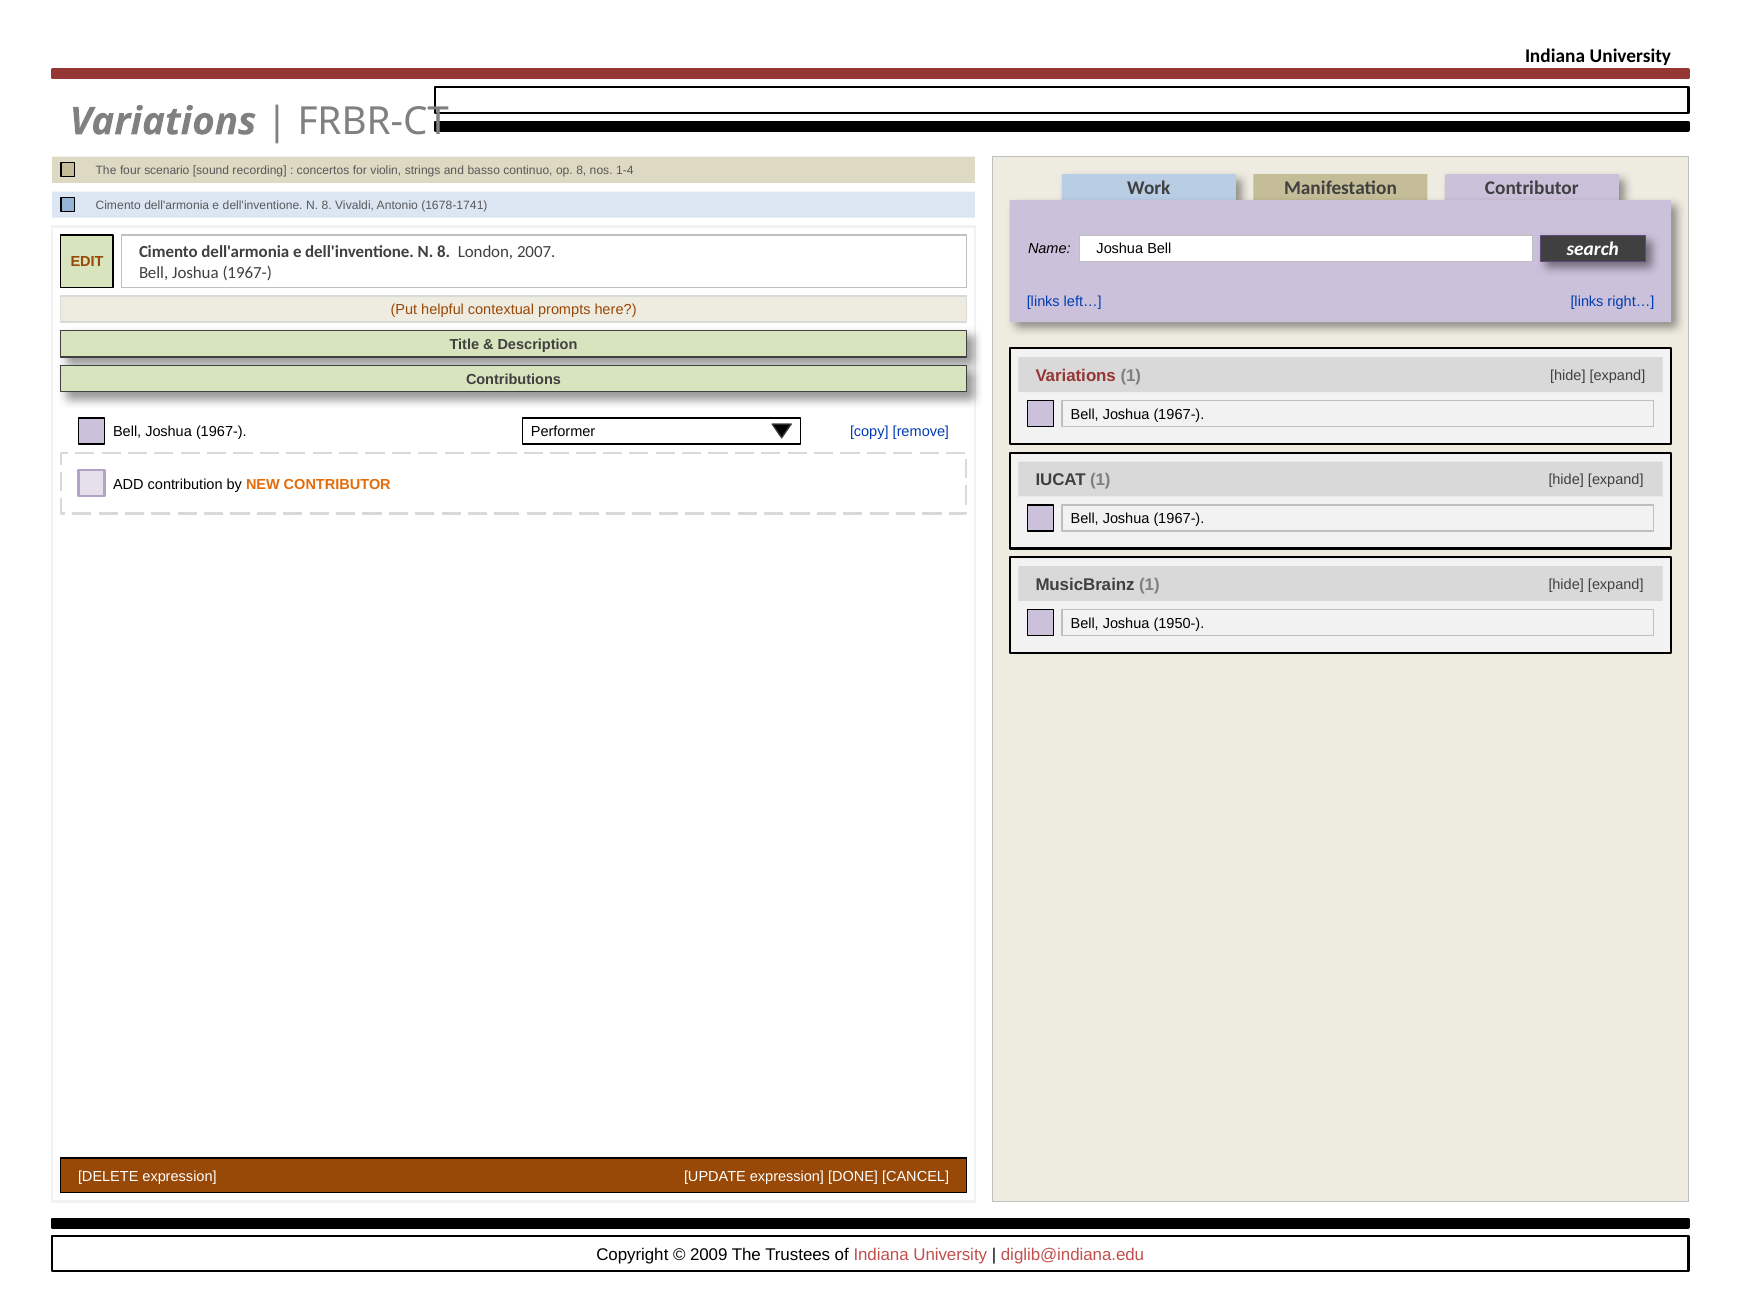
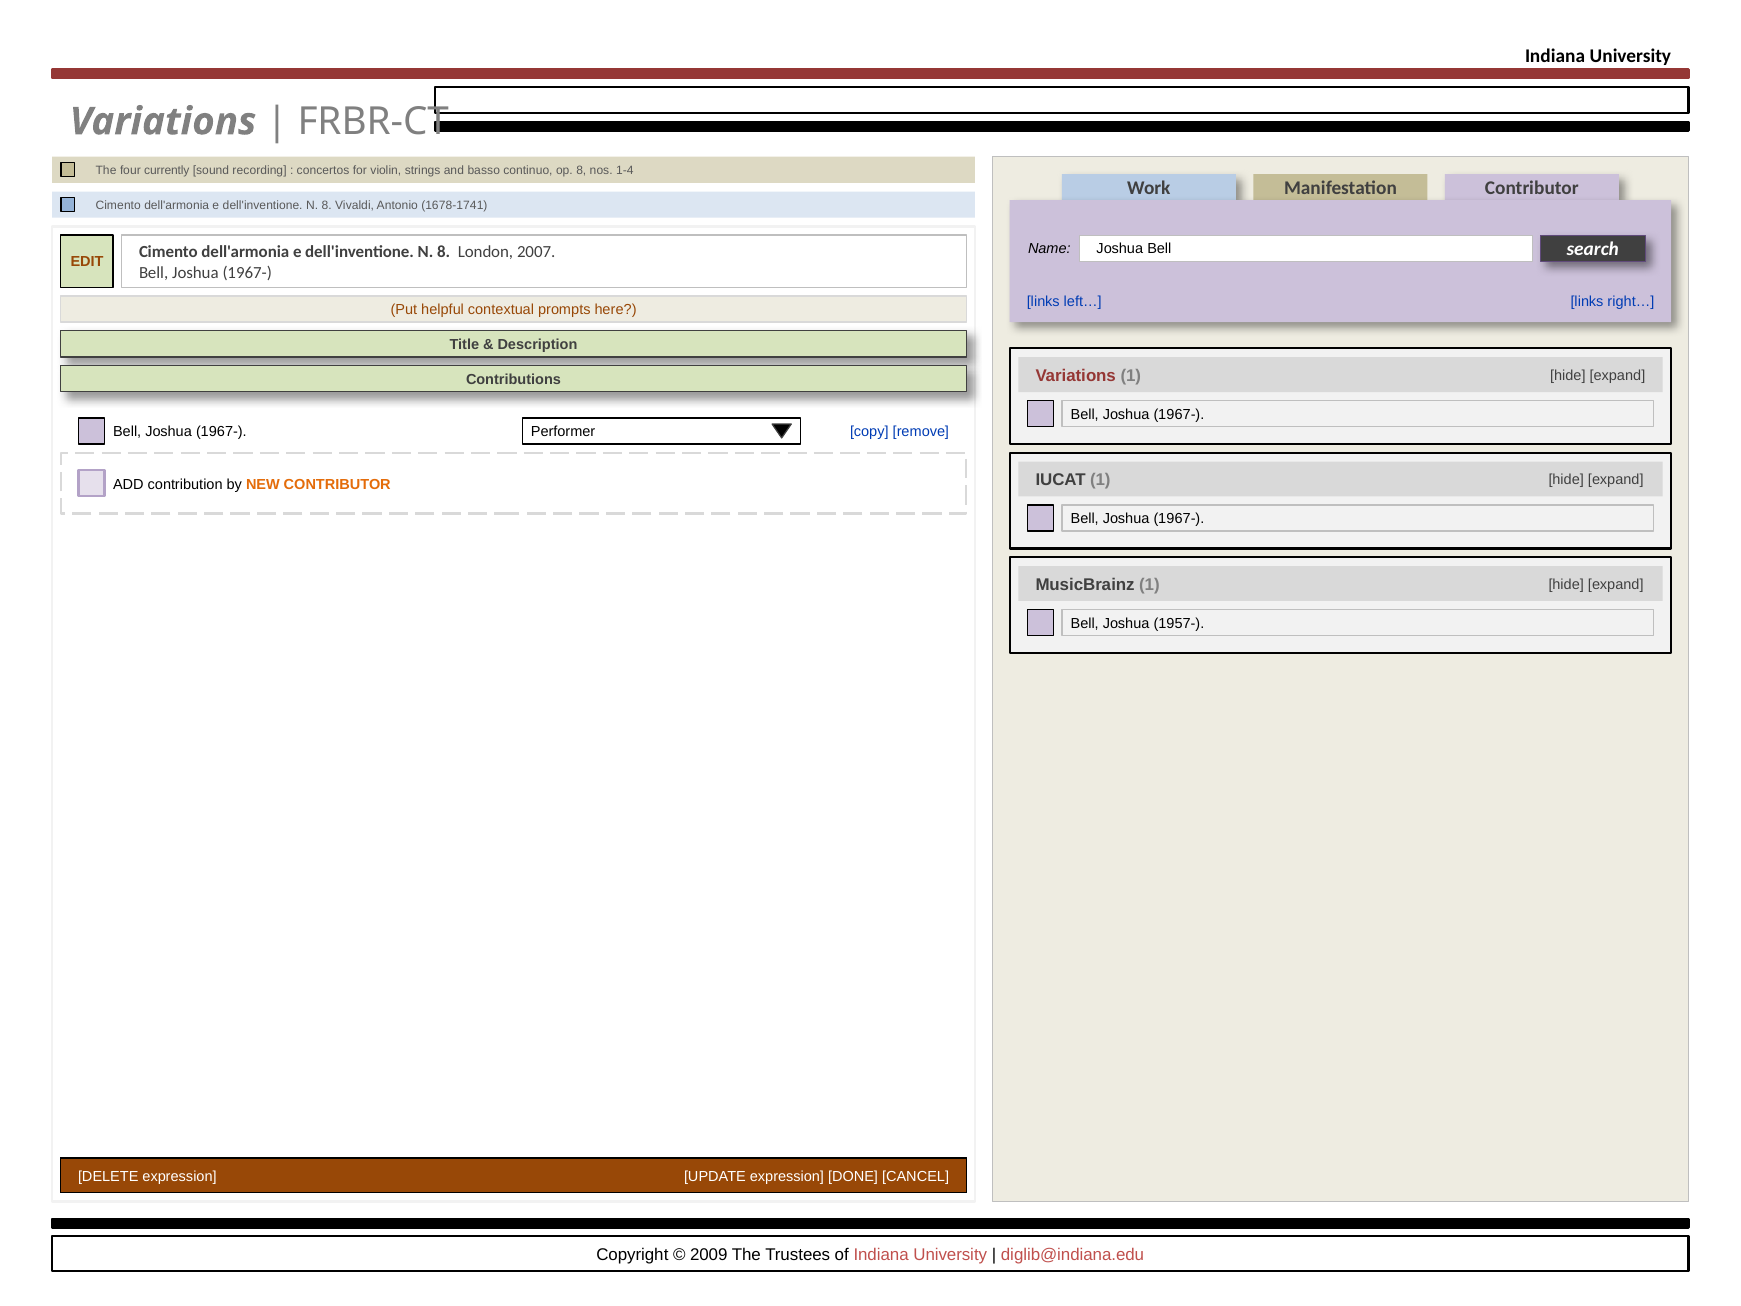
scenario: scenario -> currently
1950-: 1950- -> 1957-
